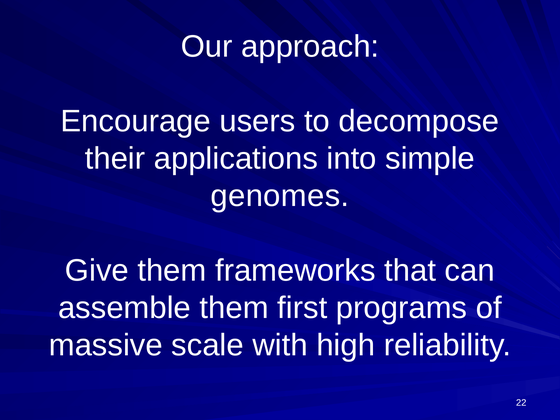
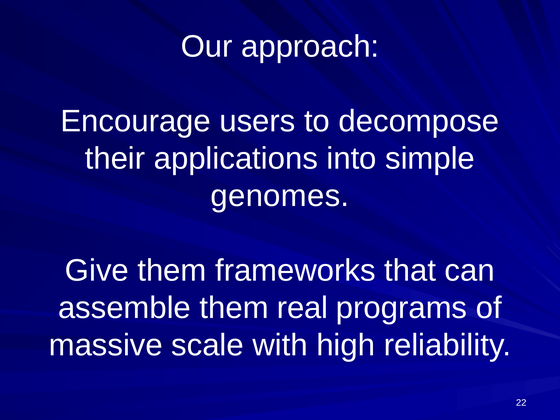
first: first -> real
